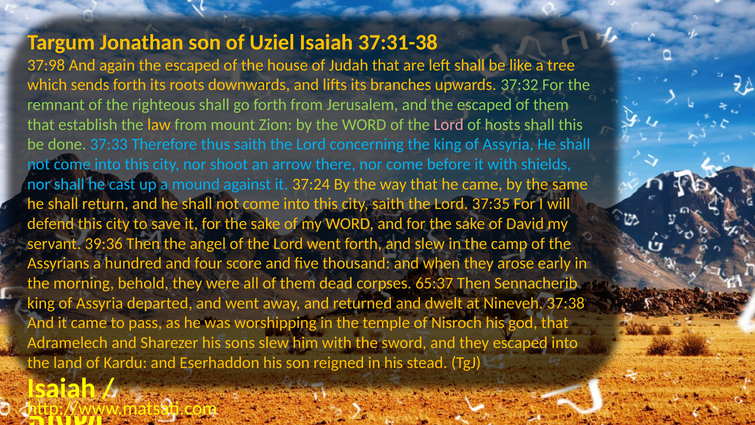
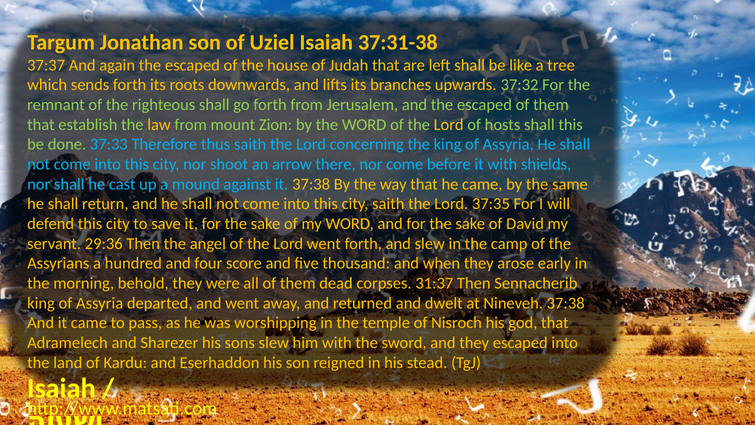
37:98: 37:98 -> 37:37
Lord at (449, 124) colour: pink -> yellow
it 37:24: 37:24 -> 37:38
39:36: 39:36 -> 29:36
65:37: 65:37 -> 31:37
